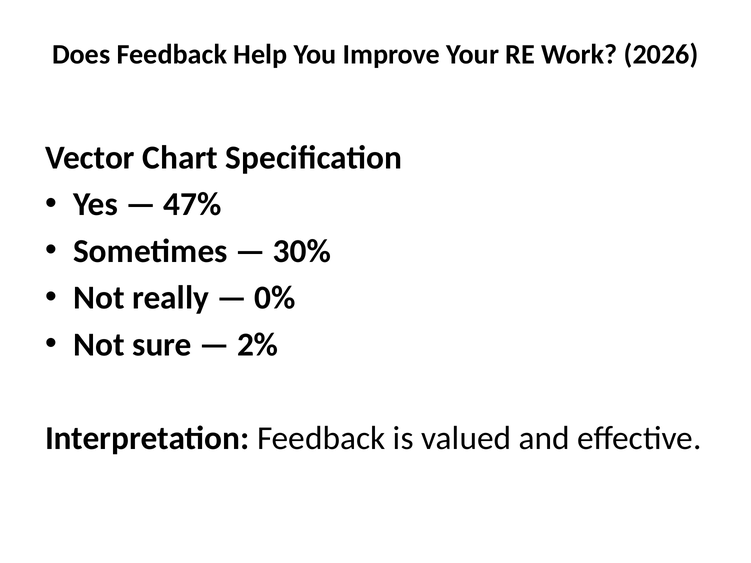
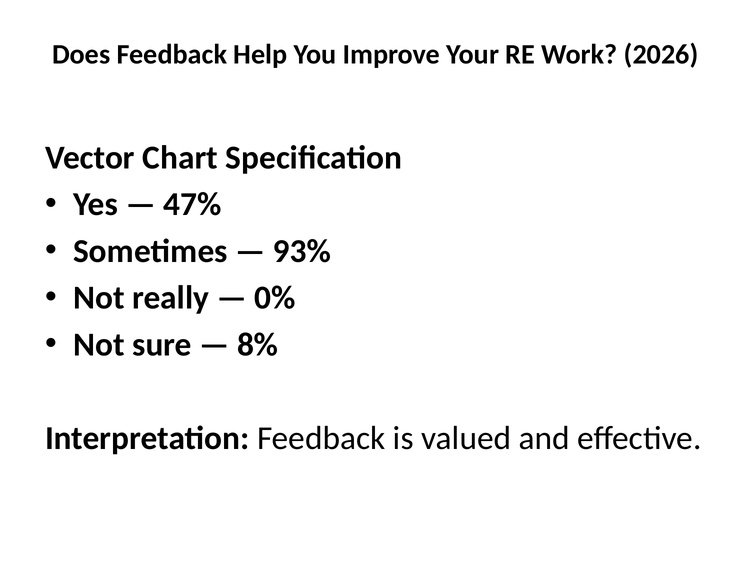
30%: 30% -> 93%
2%: 2% -> 8%
